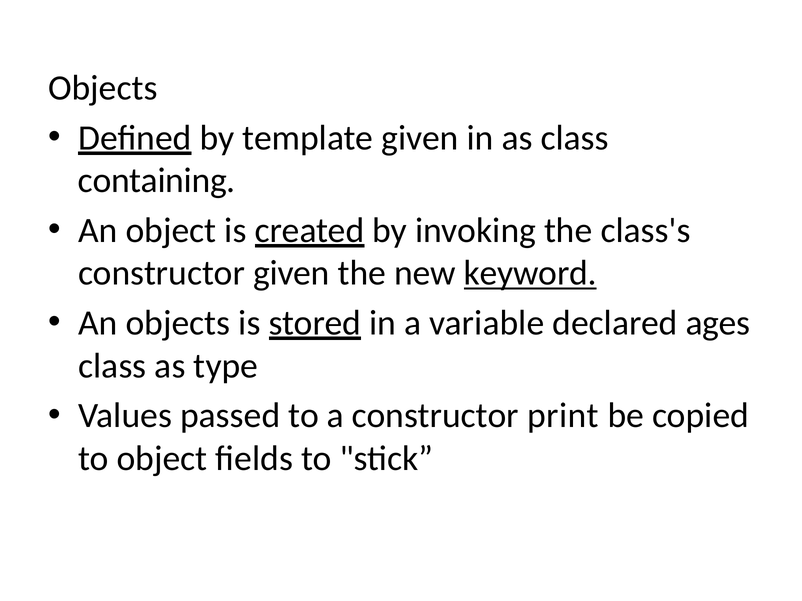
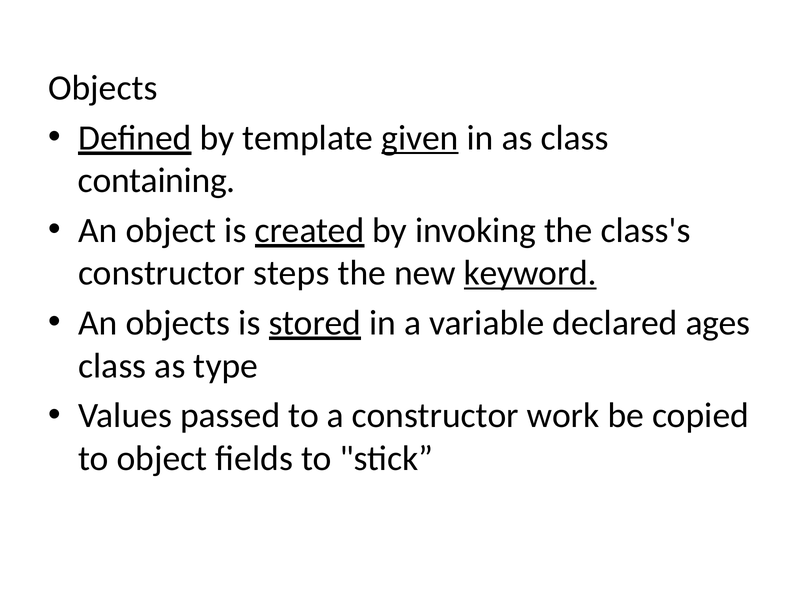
given at (420, 138) underline: none -> present
constructor given: given -> steps
print: print -> work
